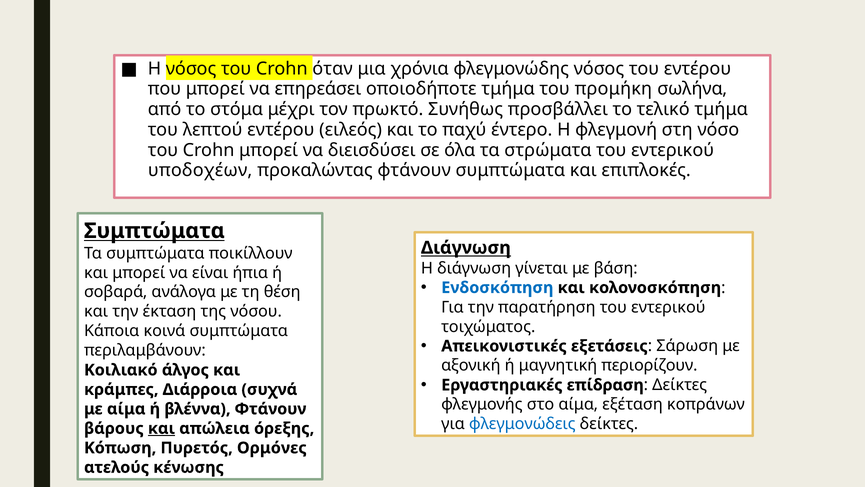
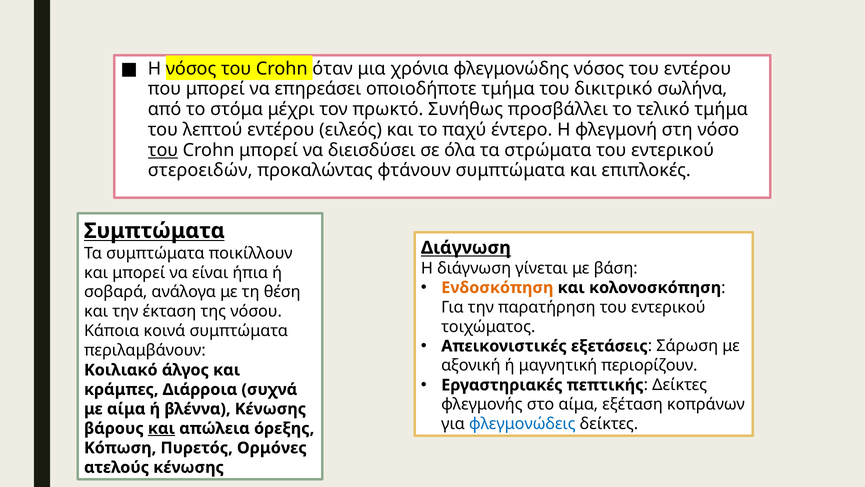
προμήκη: προμήκη -> δικιτρικό
του at (163, 150) underline: none -> present
υποδοχέων: υποδοχέων -> στεροειδών
Ενδοσκόπηση colour: blue -> orange
επίδραση: επίδραση -> πεπτικής
βλέννα Φτάνουν: Φτάνουν -> Κένωσης
